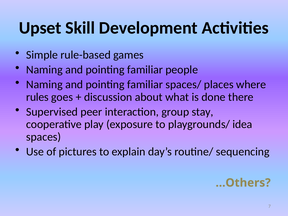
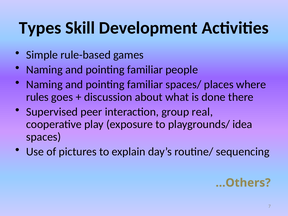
Upset: Upset -> Types
stay: stay -> real
